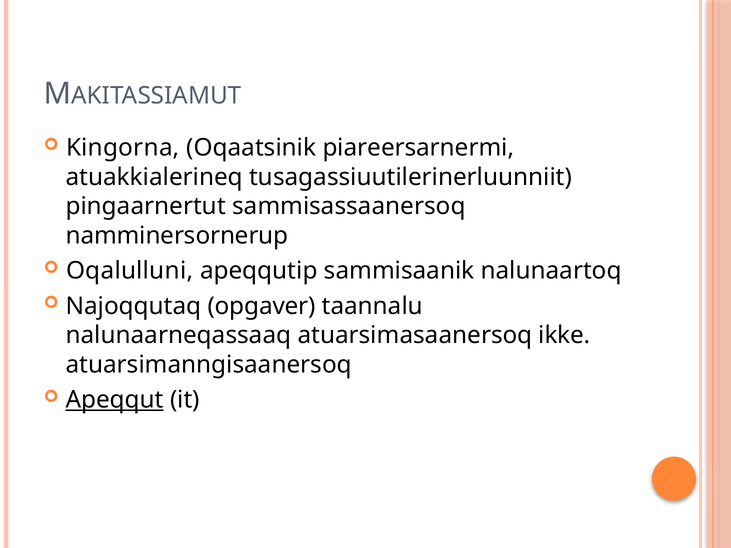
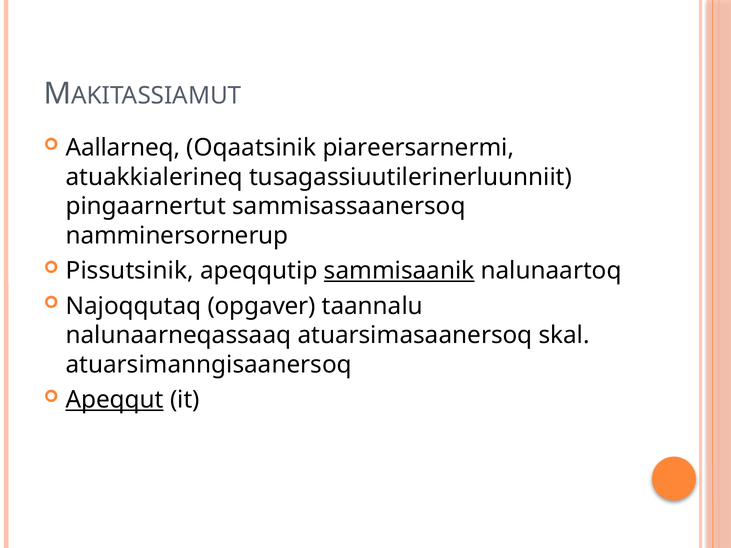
Kingorna: Kingorna -> Aallarneq
Oqalulluni: Oqalulluni -> Pissutsinik
sammisaanik underline: none -> present
ikke: ikke -> skal
